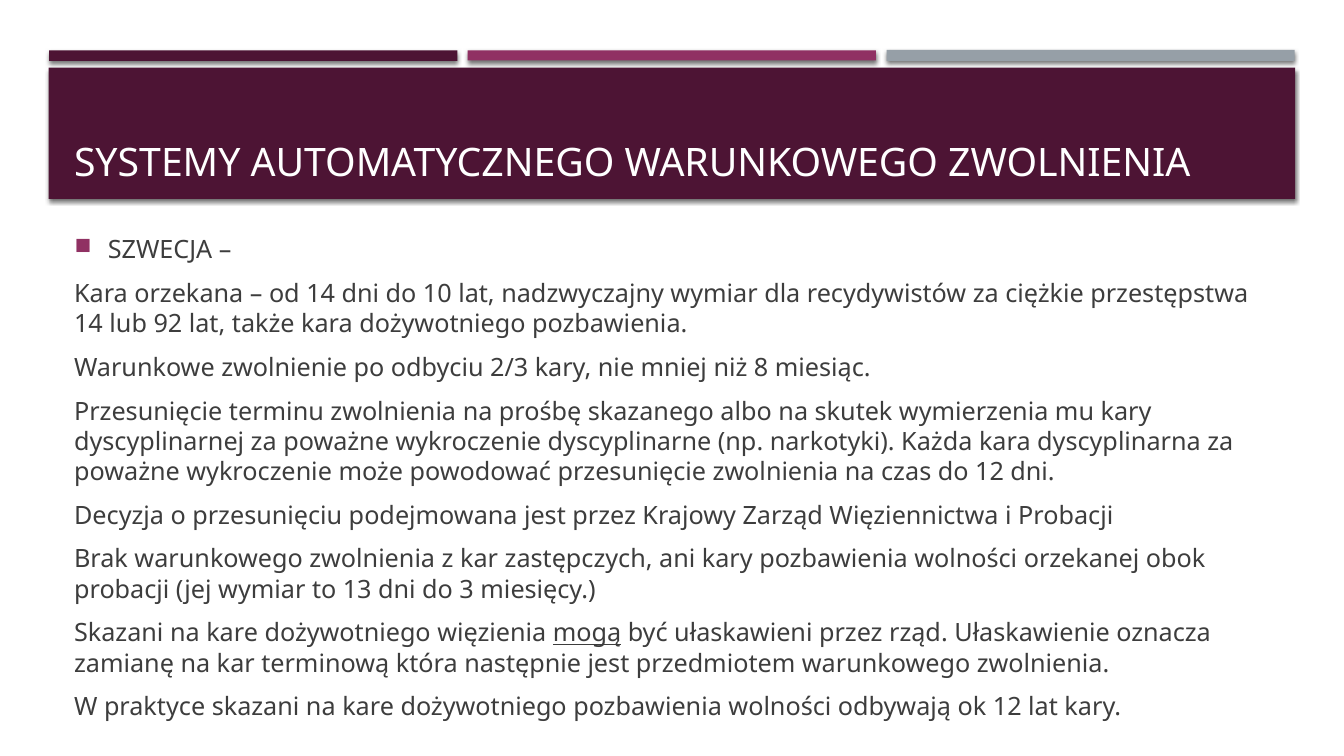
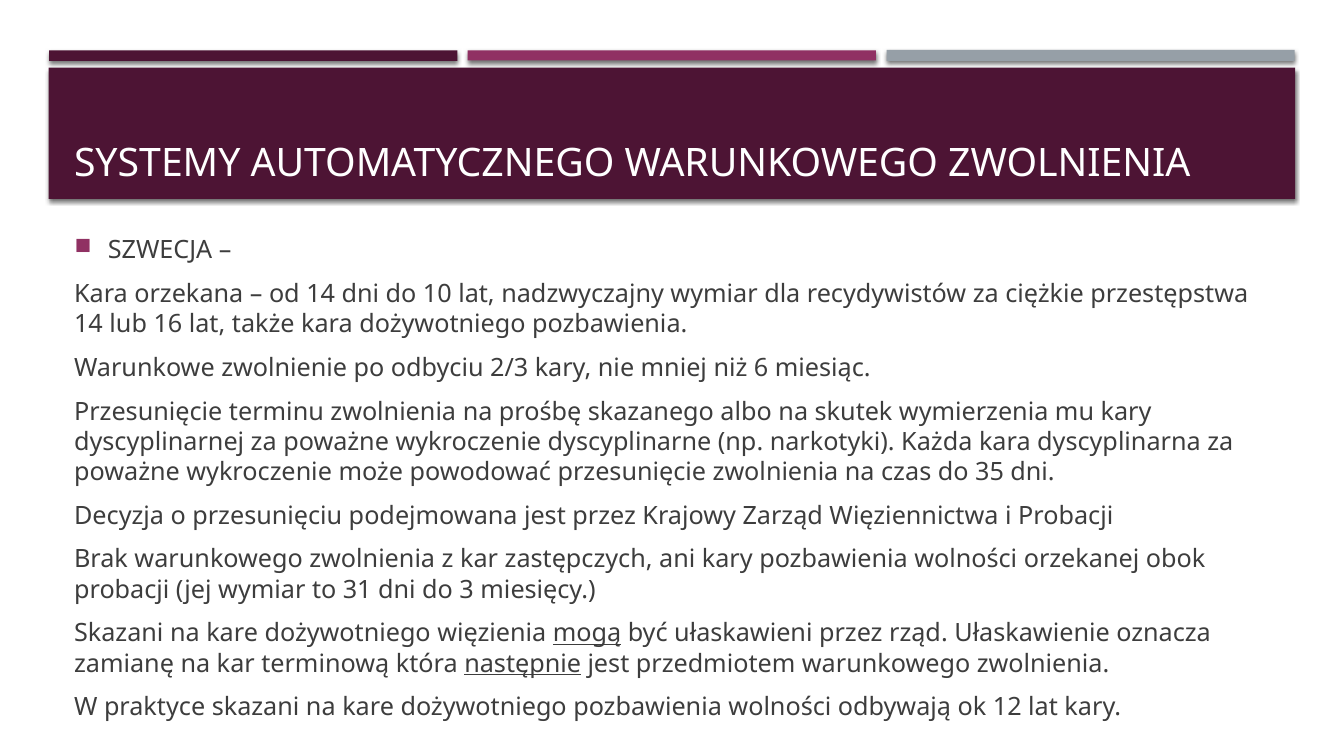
92: 92 -> 16
8: 8 -> 6
do 12: 12 -> 35
13: 13 -> 31
następnie underline: none -> present
